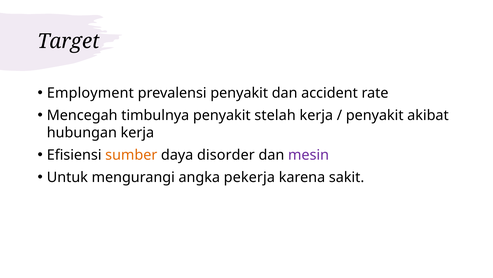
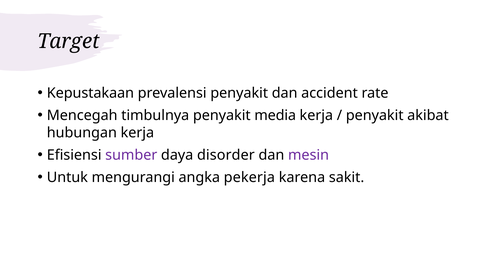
Employment: Employment -> Kepustakaan
stelah: stelah -> media
sumber colour: orange -> purple
